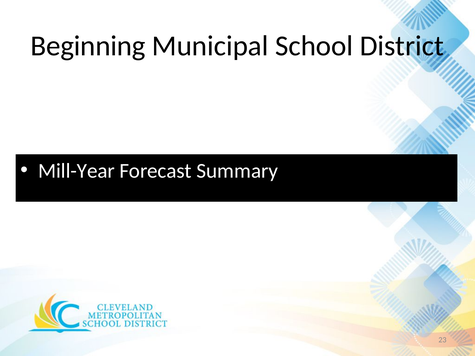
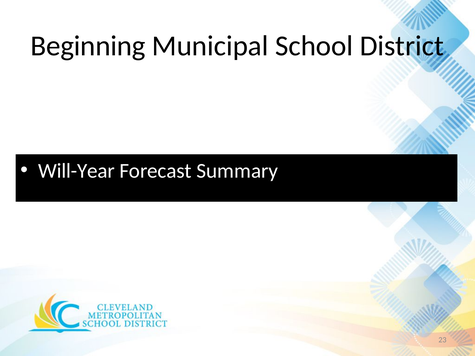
Mill-Year: Mill-Year -> Will-Year
